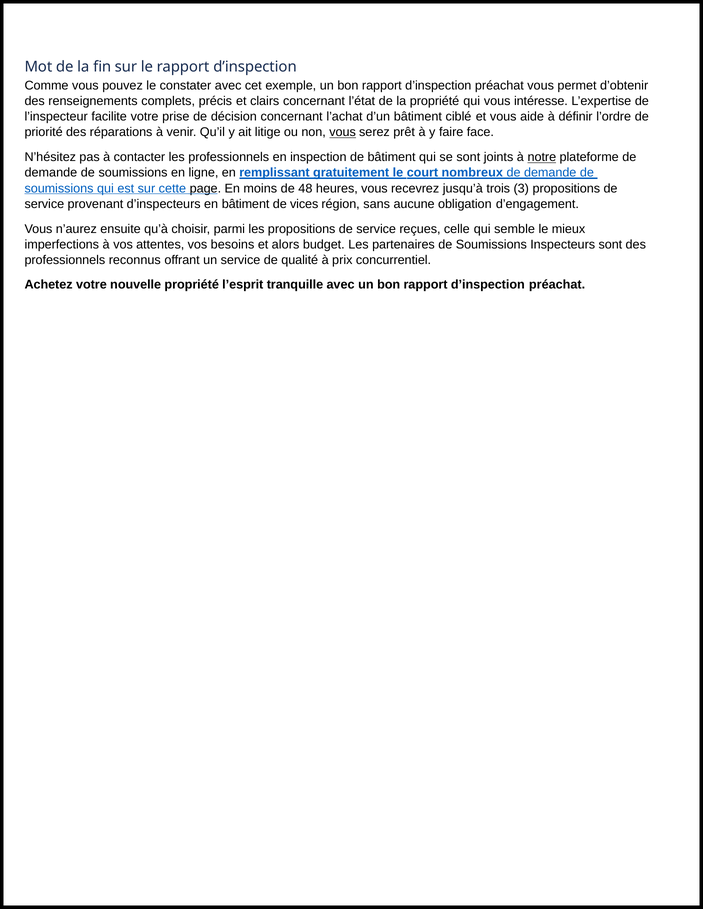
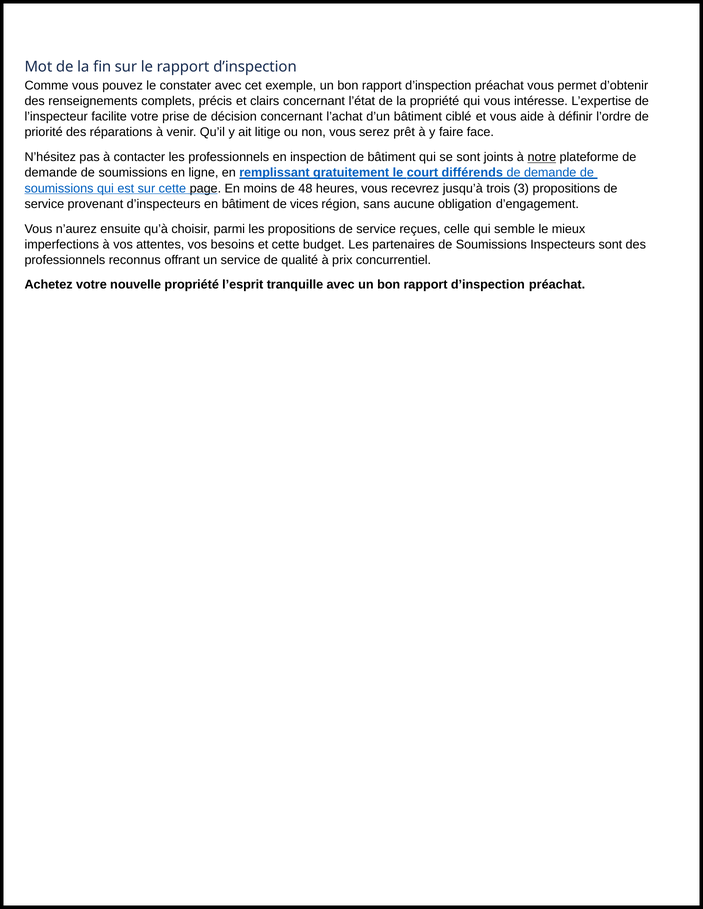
vous at (343, 132) underline: present -> none
nombreux: nombreux -> différends
et alors: alors -> cette
